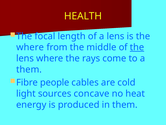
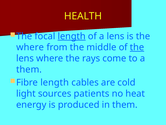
length at (72, 36) underline: none -> present
Fibre people: people -> length
concave: concave -> patients
